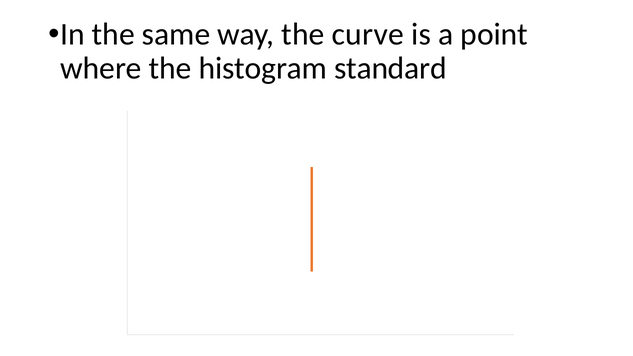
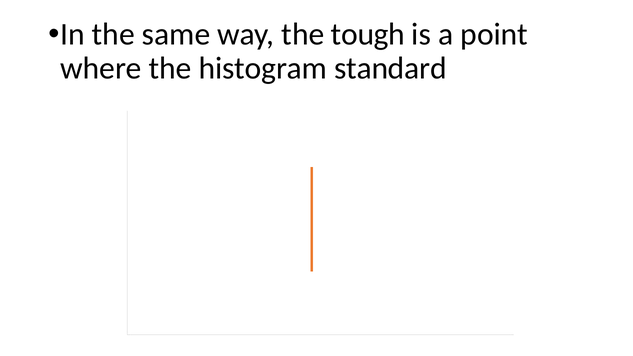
curve: curve -> tough
